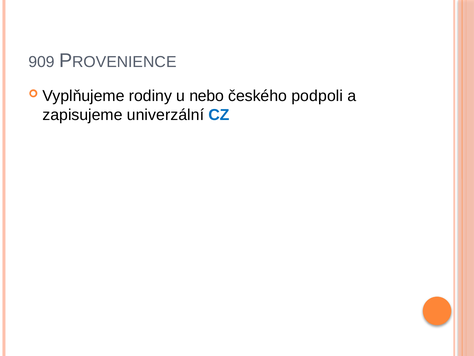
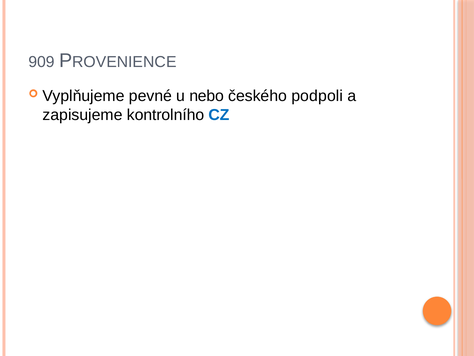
rodiny: rodiny -> pevné
univerzální: univerzální -> kontrolního
